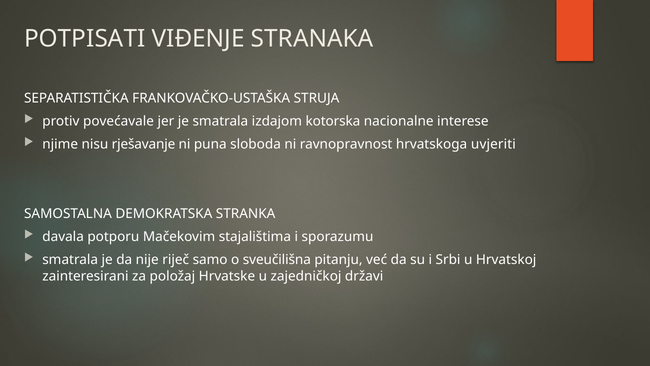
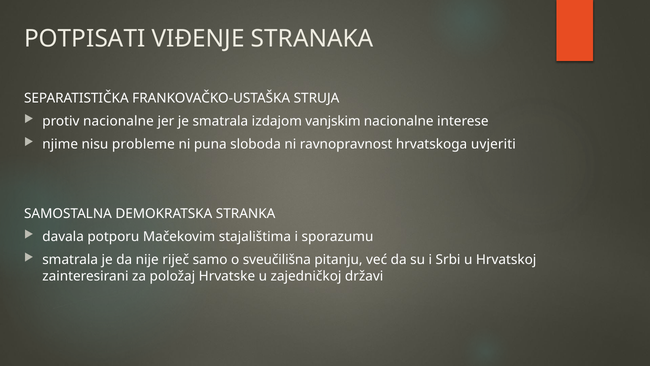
protiv povećavale: povećavale -> nacionalne
kotorska: kotorska -> vanjskim
rješavanje: rješavanje -> probleme
